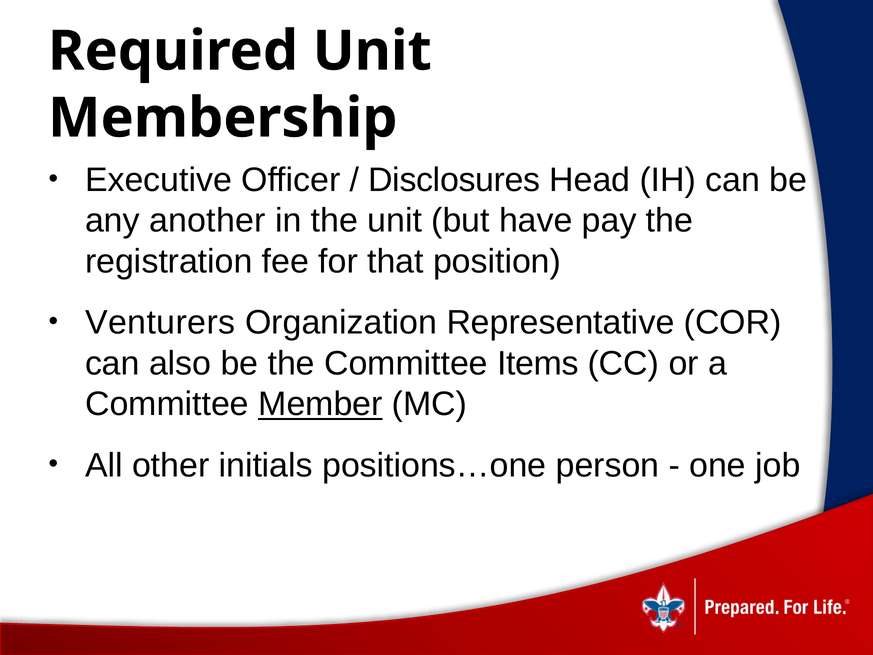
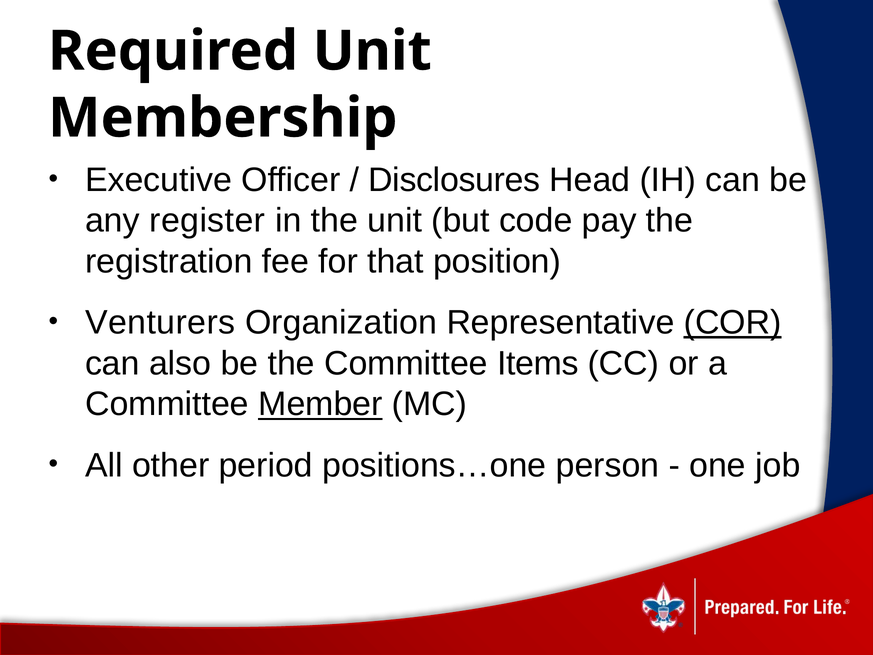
another: another -> register
have: have -> code
COR underline: none -> present
initials: initials -> period
